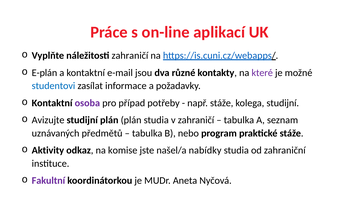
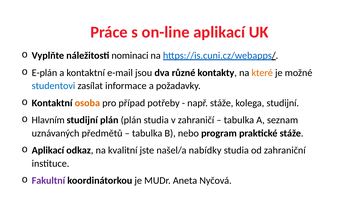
náležitosti zahraničí: zahraničí -> nominaci
které colour: purple -> orange
osoba colour: purple -> orange
Avizujte: Avizujte -> Hlavním
Aktivity at (48, 150): Aktivity -> Aplikací
komise: komise -> kvalitní
